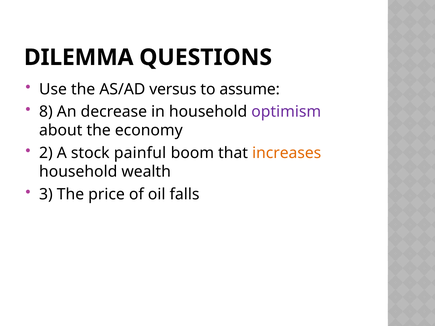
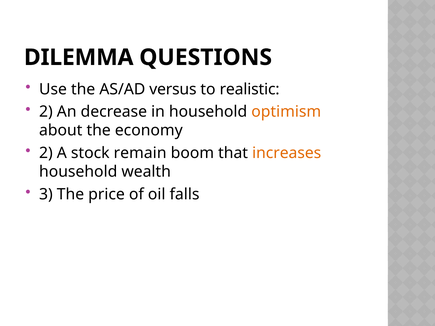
assume: assume -> realistic
8 at (46, 112): 8 -> 2
optimism colour: purple -> orange
painful: painful -> remain
